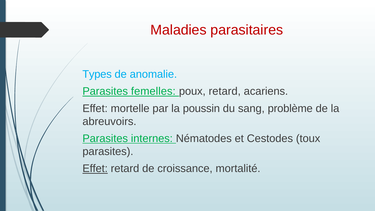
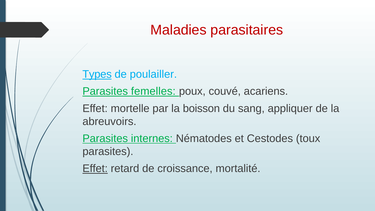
Types underline: none -> present
anomalie: anomalie -> poulailler
poux retard: retard -> couvé
poussin: poussin -> boisson
problème: problème -> appliquer
